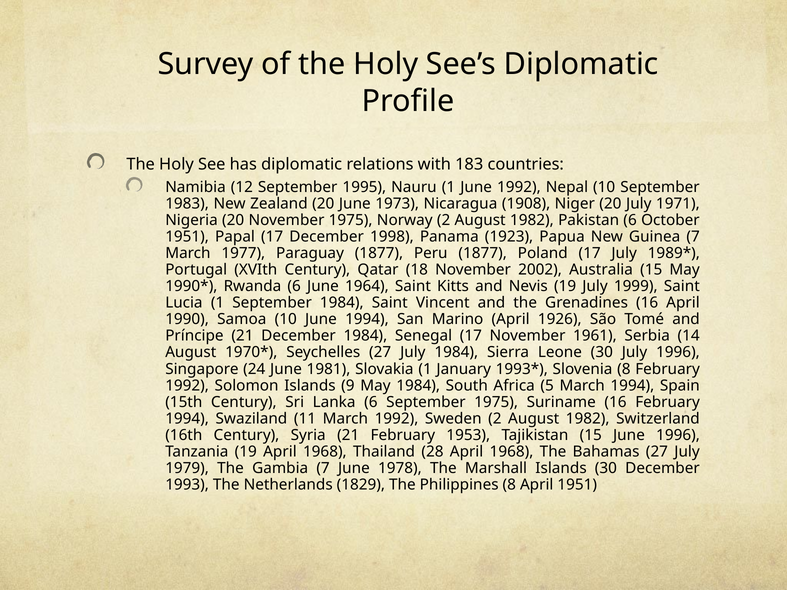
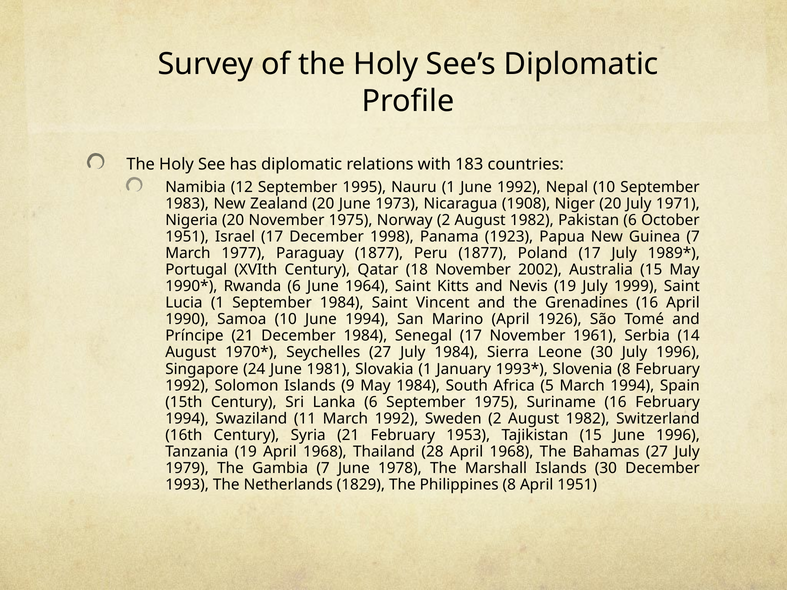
Papal: Papal -> Israel
